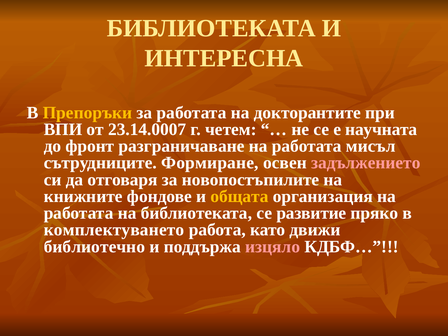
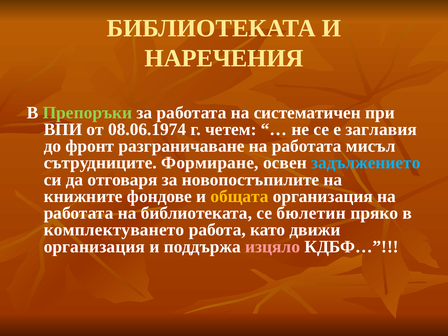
ИНТЕРЕСНА: ИНТЕРЕСНА -> НАРЕЧЕНИЯ
Препоръки colour: yellow -> light green
докторантите: докторантите -> систематичен
23.14.0007: 23.14.0007 -> 08.06.1974
научната: научната -> заглавия
задължението colour: pink -> light blue
развитие: развитие -> бюлетин
библиотечно at (94, 247): библиотечно -> организация
